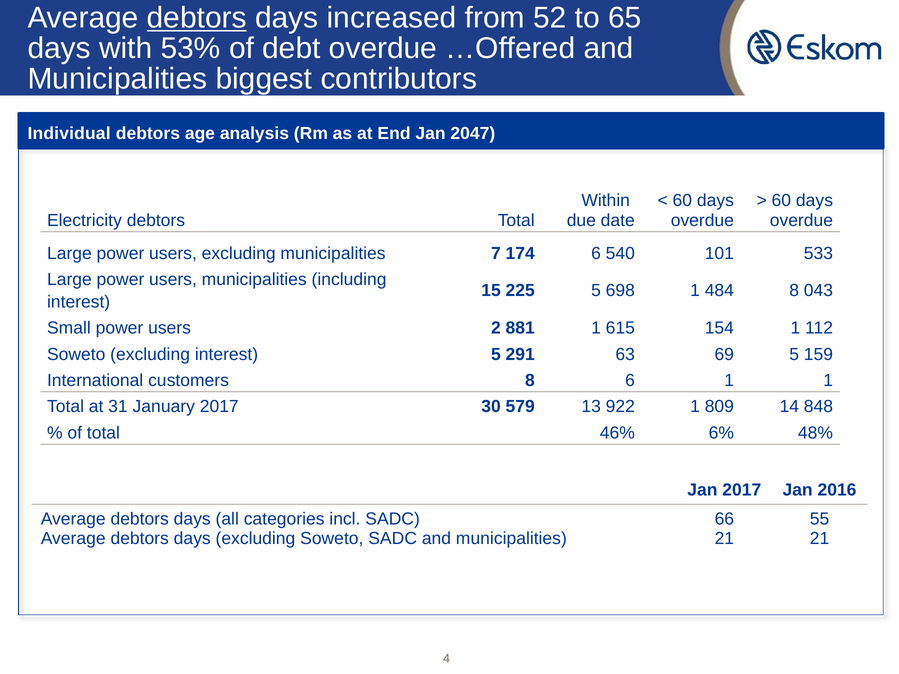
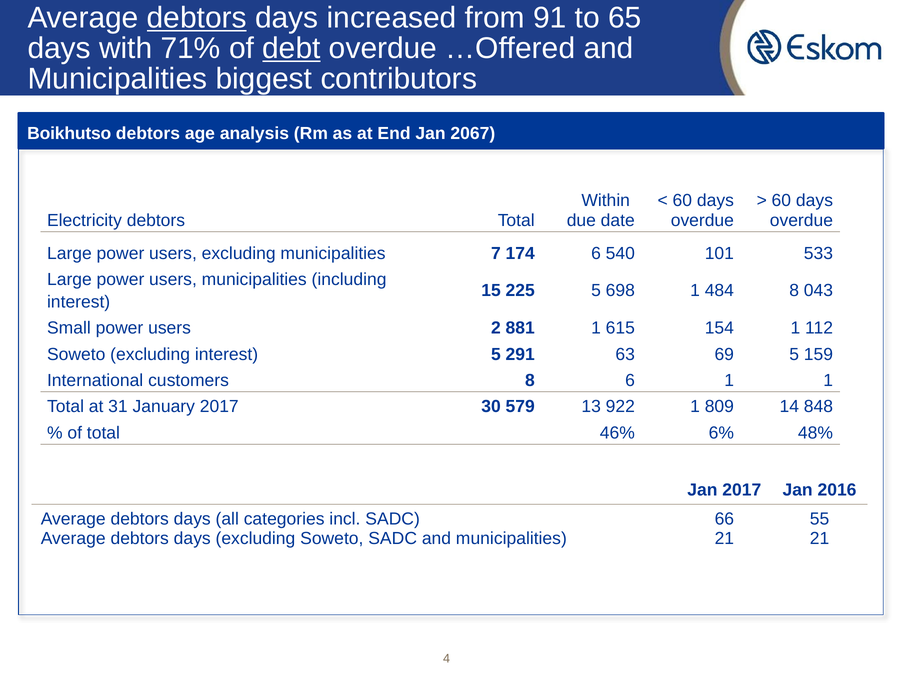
52: 52 -> 91
53%: 53% -> 71%
debt underline: none -> present
Individual: Individual -> Boikhutso
2047: 2047 -> 2067
